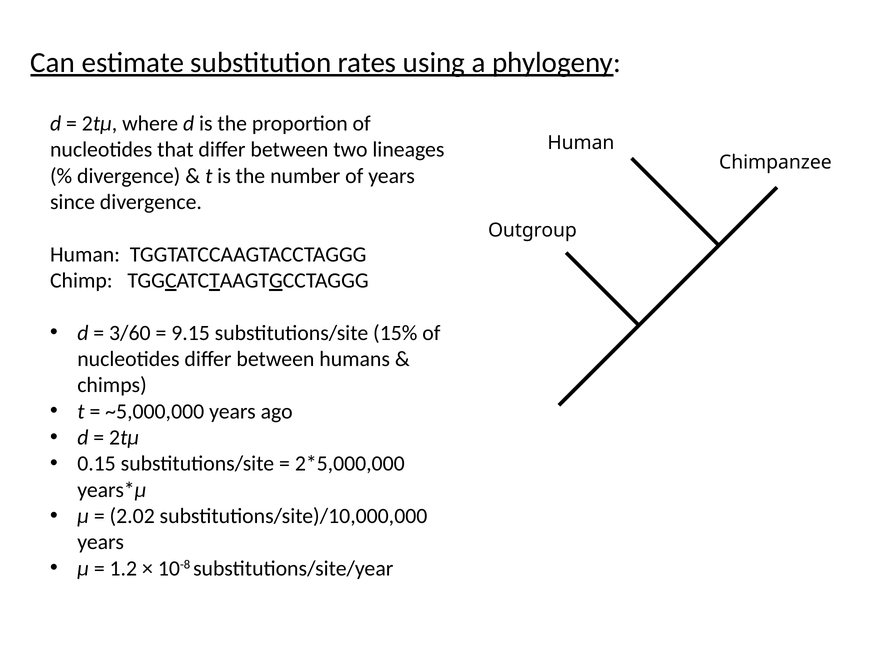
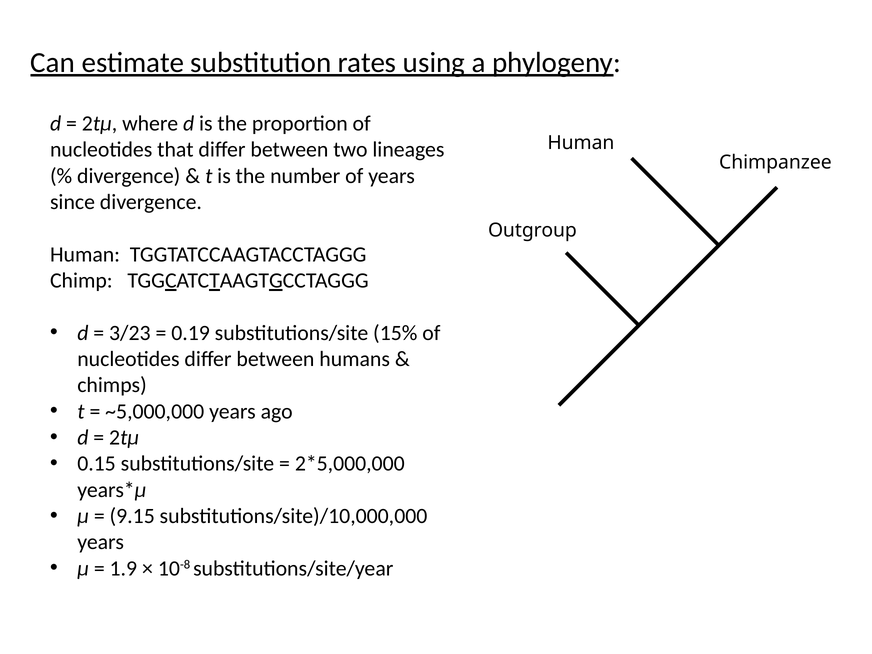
3/60: 3/60 -> 3/23
9.15: 9.15 -> 0.19
2.02: 2.02 -> 9.15
1.2: 1.2 -> 1.9
